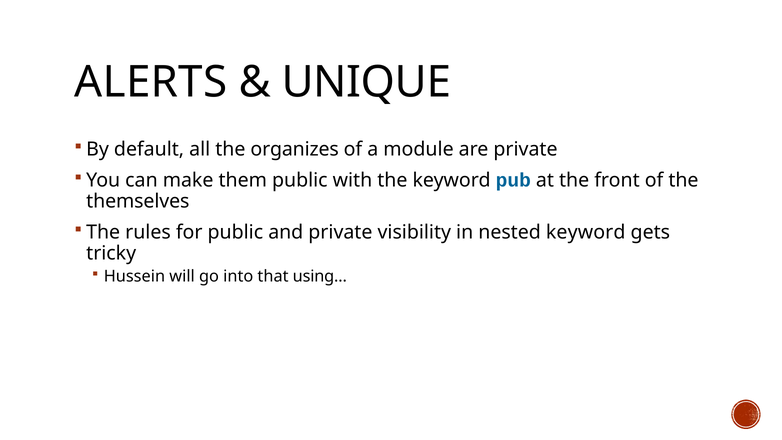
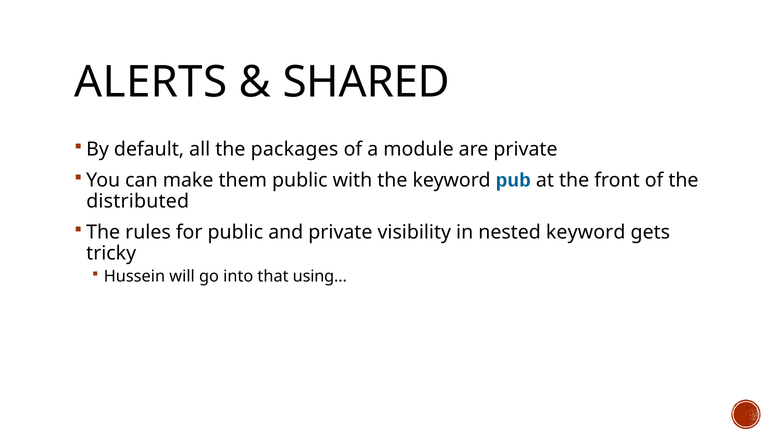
UNIQUE: UNIQUE -> SHARED
organizes: organizes -> packages
themselves: themselves -> distributed
